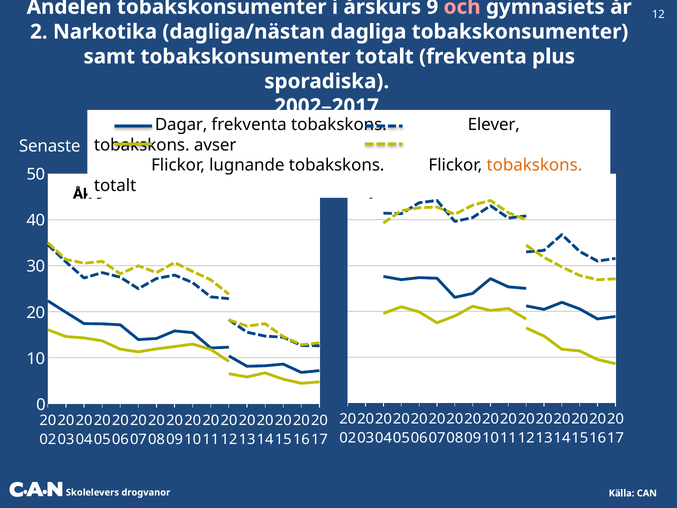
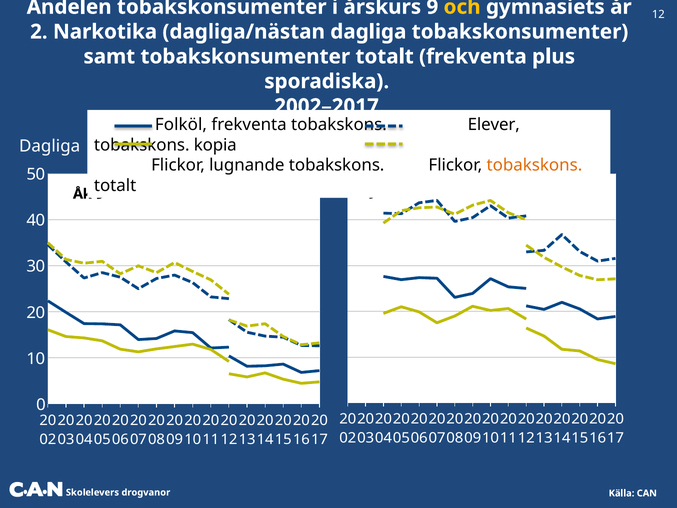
och colour: pink -> yellow
Dagar: Dagar -> Folköl
avser: avser -> kopia
Senaste at (50, 146): Senaste -> Dagliga
